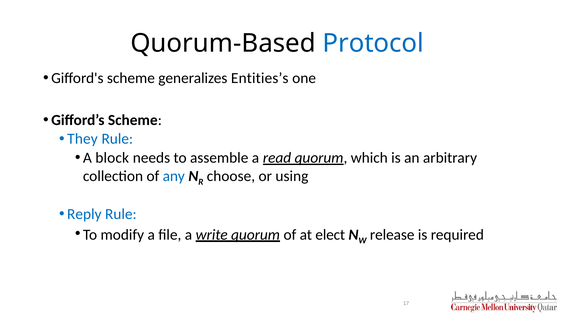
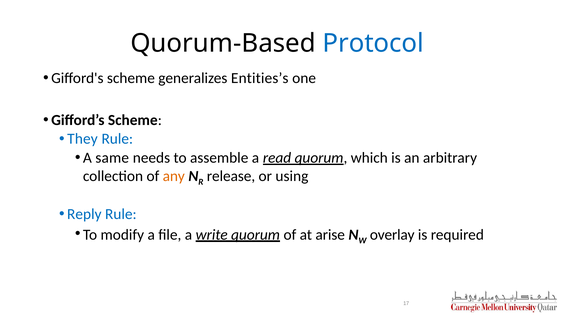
block: block -> same
any colour: blue -> orange
choose: choose -> release
elect: elect -> arise
release: release -> overlay
